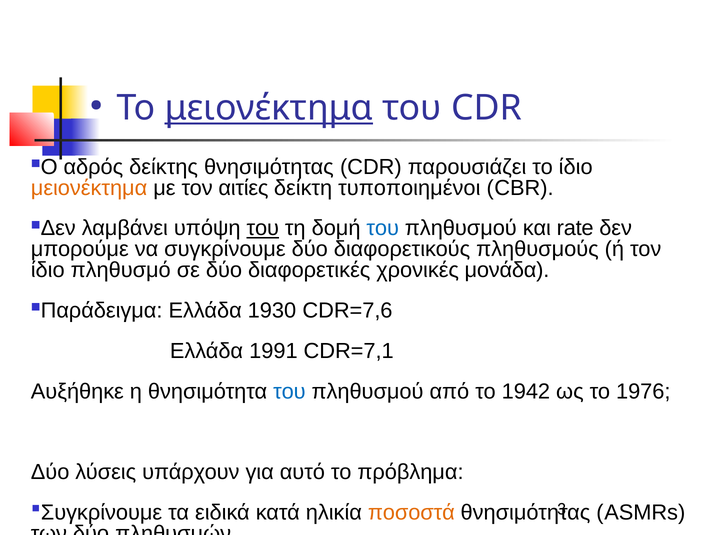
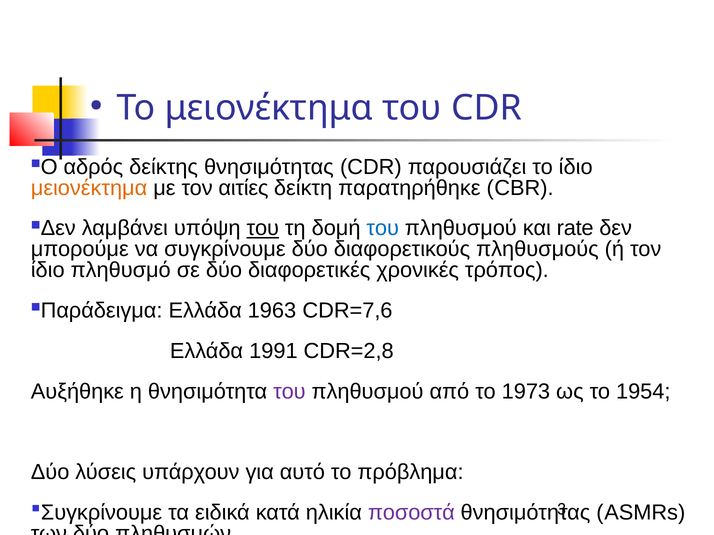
μειονέκτημα at (269, 108) underline: present -> none
τυποποιημένοι: τυποποιημένοι -> παρατηρήθηκε
μονάδα: μονάδα -> τρόπος
1930: 1930 -> 1963
CDR=7,1: CDR=7,1 -> CDR=2,8
του at (289, 392) colour: blue -> purple
1942: 1942 -> 1973
1976: 1976 -> 1954
ποσοστά colour: orange -> purple
